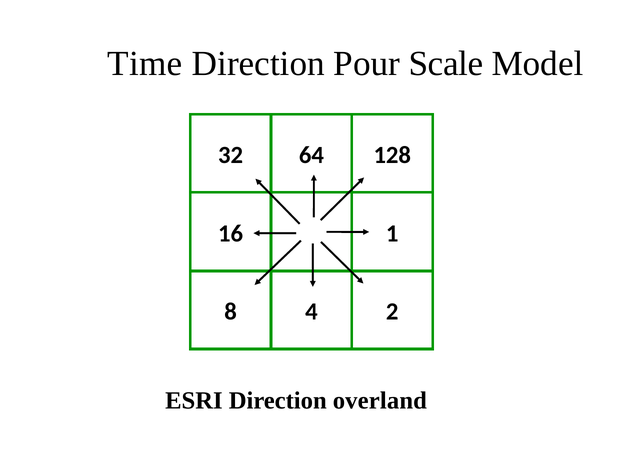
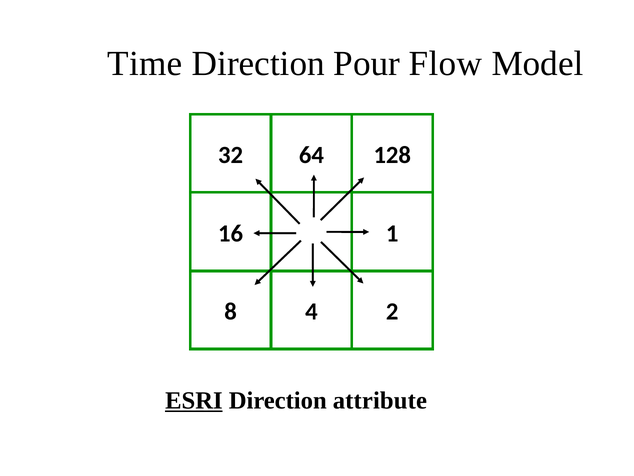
Scale: Scale -> Flow
ESRI underline: none -> present
overland: overland -> attribute
